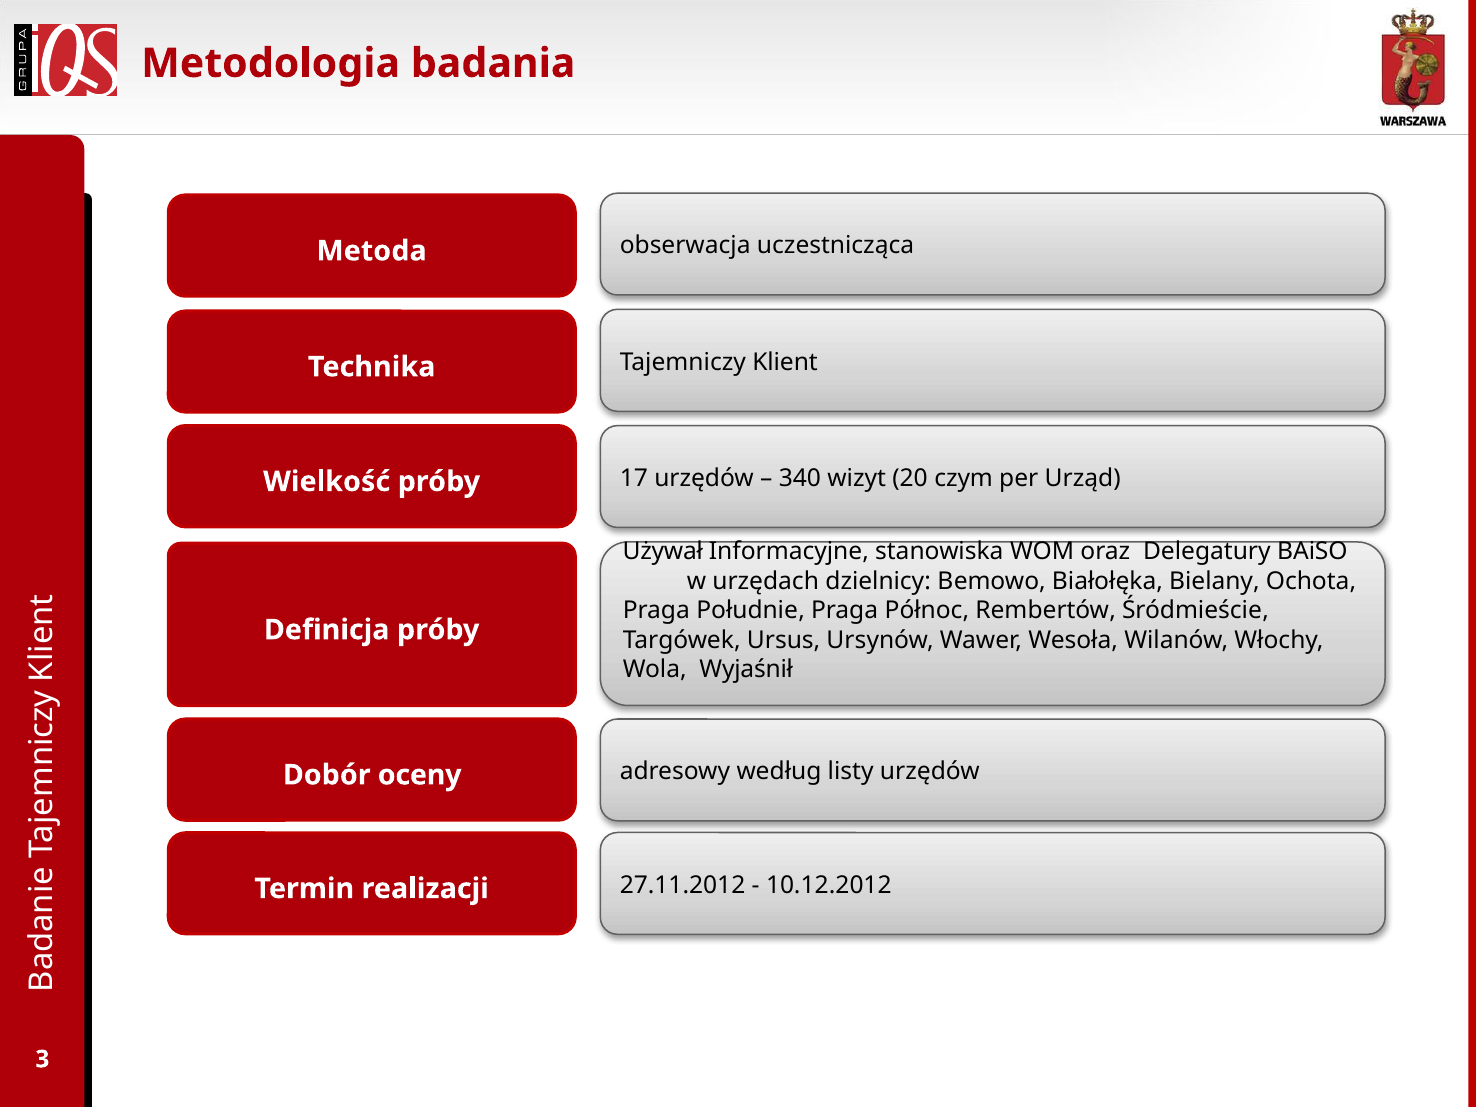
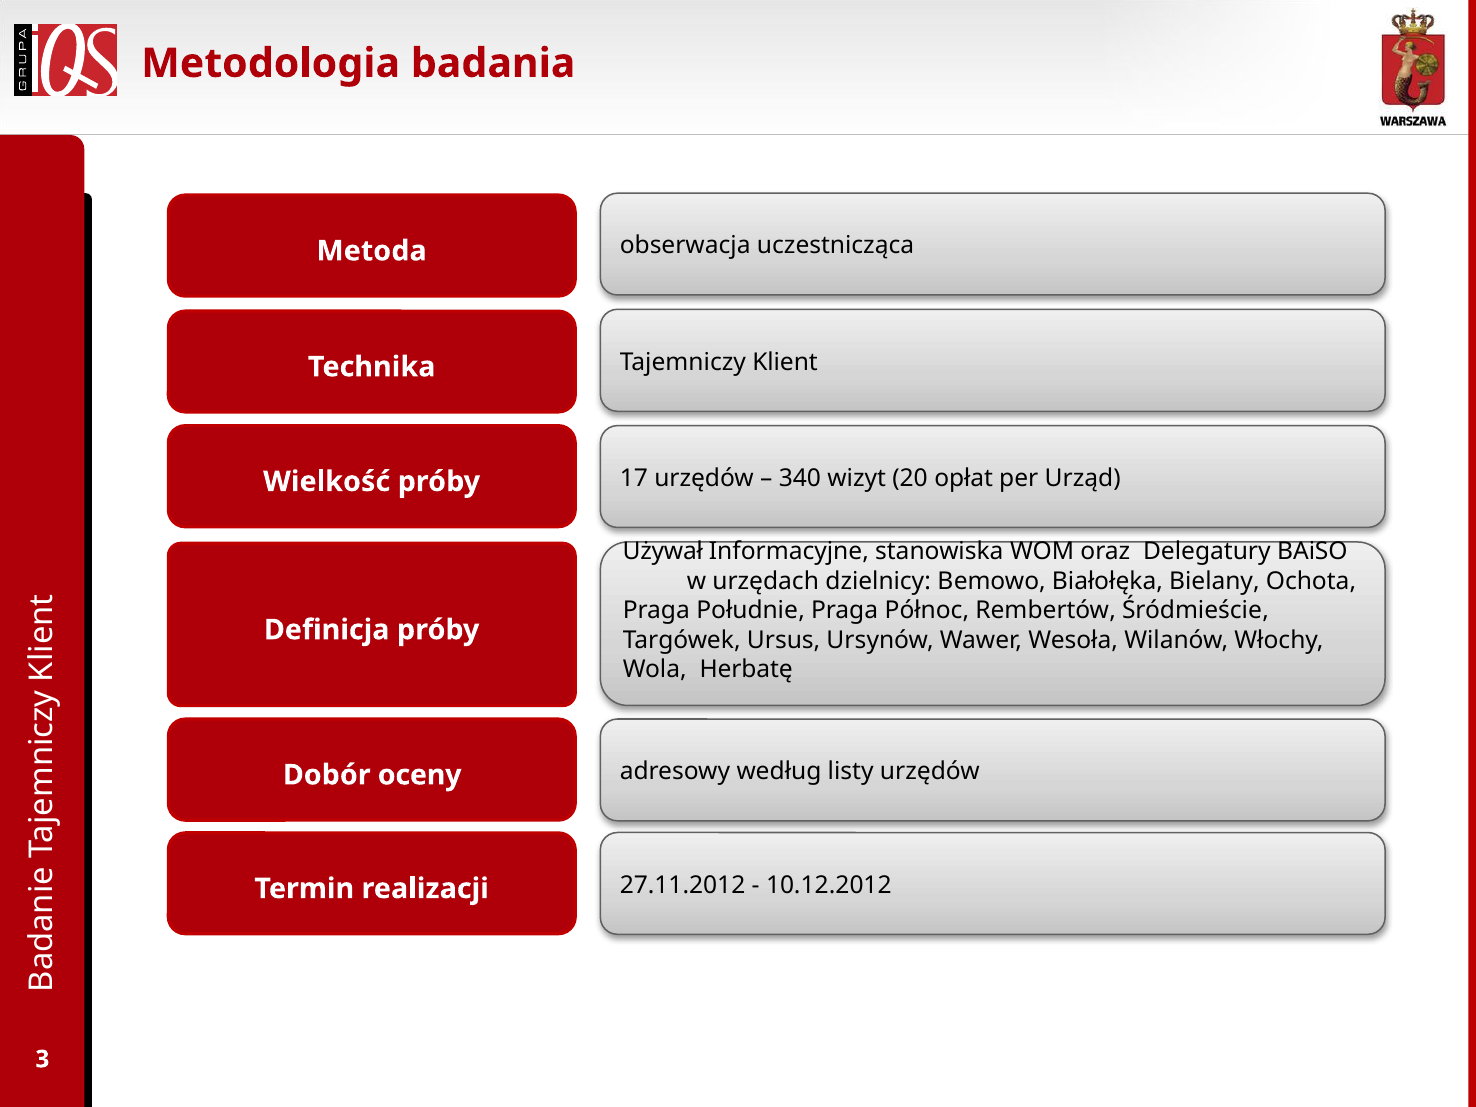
czym: czym -> opłat
Wyjaśnił: Wyjaśnił -> Herbatę
